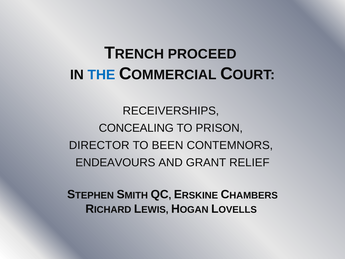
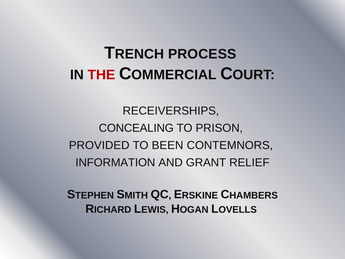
PROCEED: PROCEED -> PROCESS
THE colour: blue -> red
DIRECTOR: DIRECTOR -> PROVIDED
ENDEAVOURS: ENDEAVOURS -> INFORMATION
